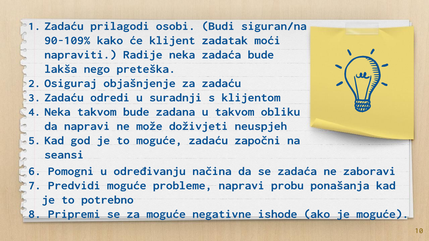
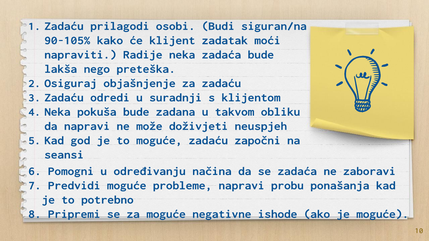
90-109%: 90-109% -> 90-105%
Neka takvom: takvom -> pokuša
